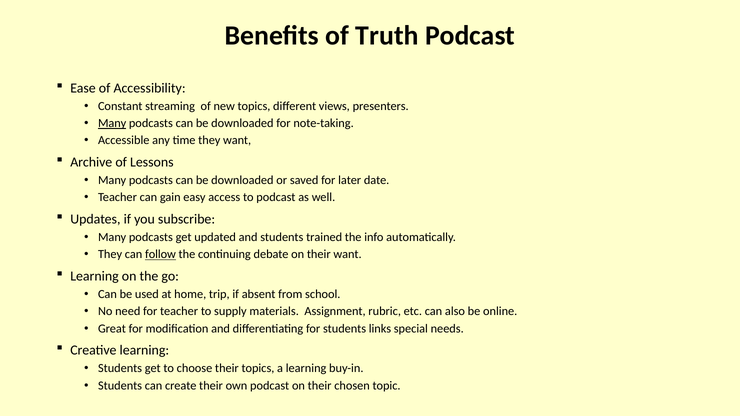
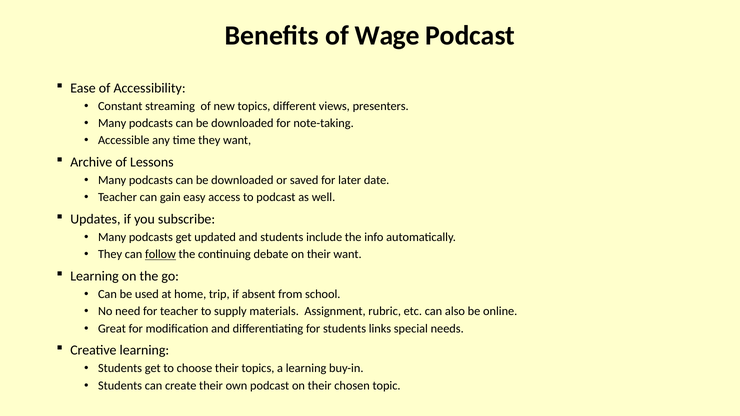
Truth: Truth -> Wage
Many at (112, 123) underline: present -> none
trained: trained -> include
